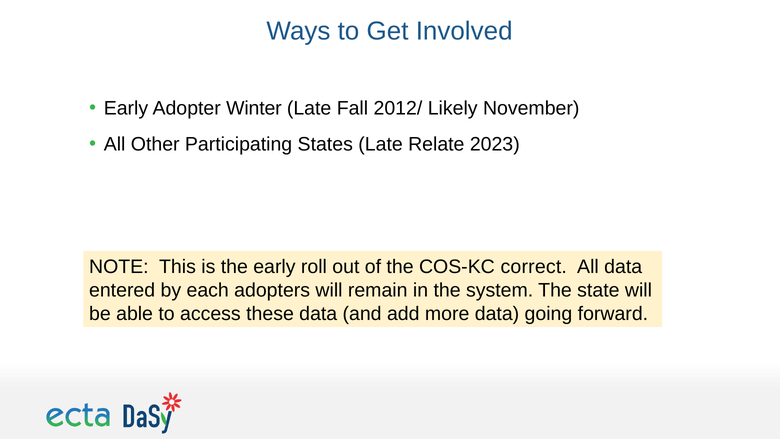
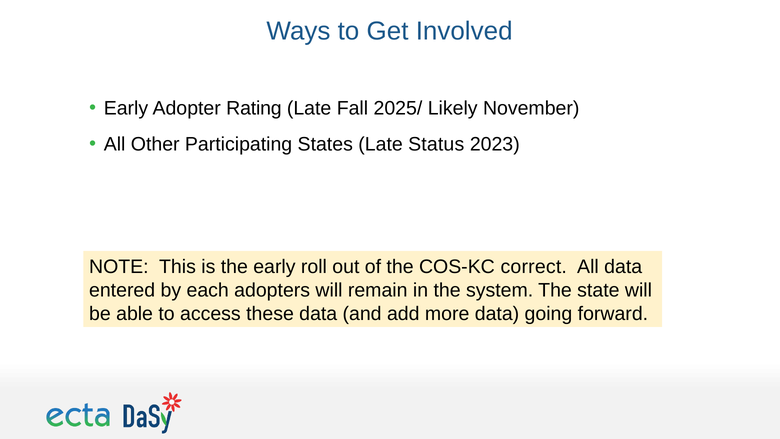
Winter: Winter -> Rating
2012/: 2012/ -> 2025/
Relate: Relate -> Status
